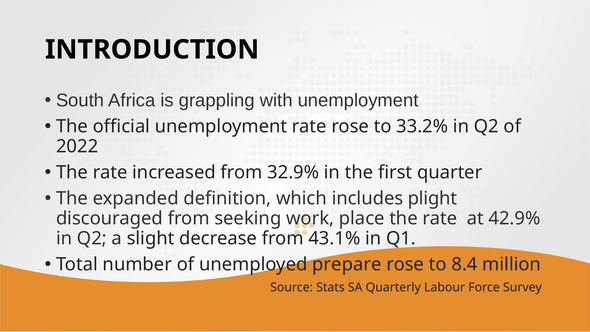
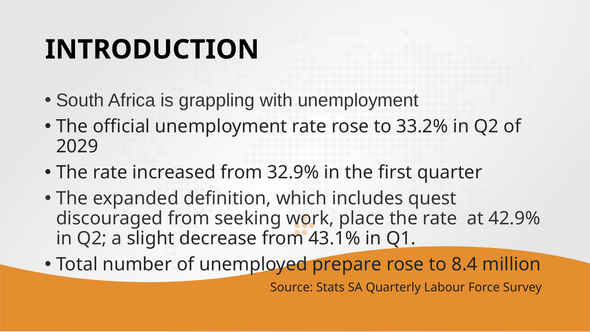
2022: 2022 -> 2029
plight: plight -> quest
